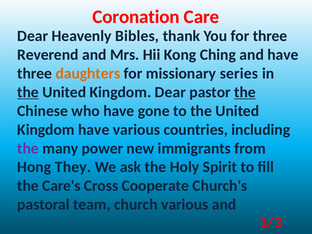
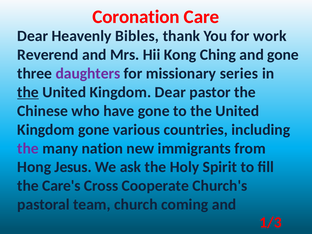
for three: three -> work
and have: have -> gone
daughters colour: orange -> purple
the at (245, 92) underline: present -> none
Kingdom have: have -> gone
power: power -> nation
They: They -> Jesus
church various: various -> coming
